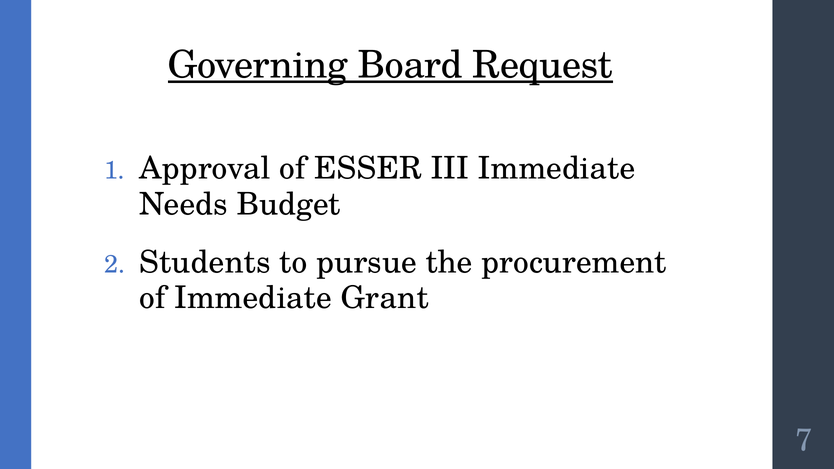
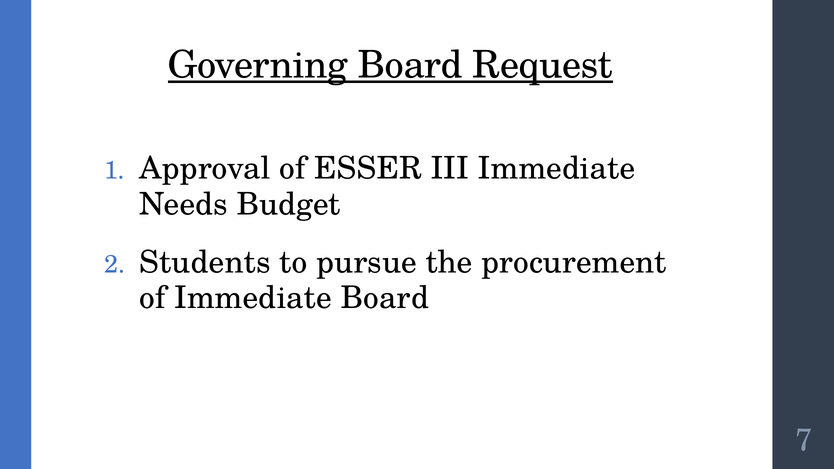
Immediate Grant: Grant -> Board
